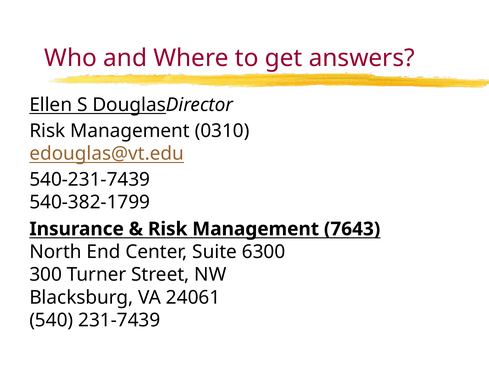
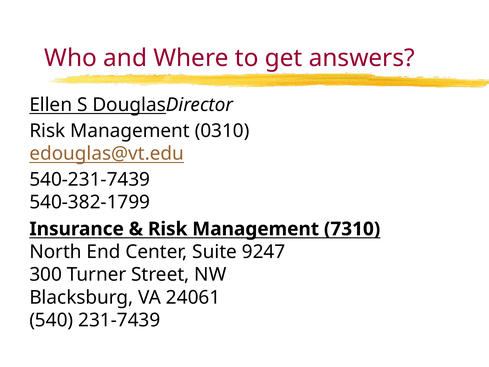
7643: 7643 -> 7310
6300: 6300 -> 9247
